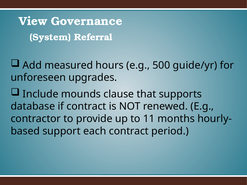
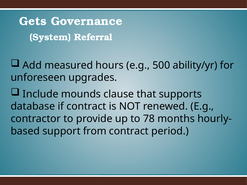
View: View -> Gets
guide/yr: guide/yr -> ability/yr
11: 11 -> 78
each: each -> from
